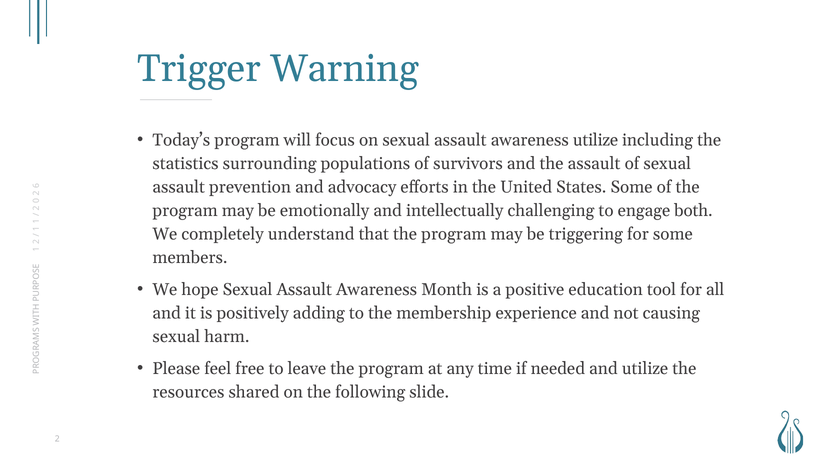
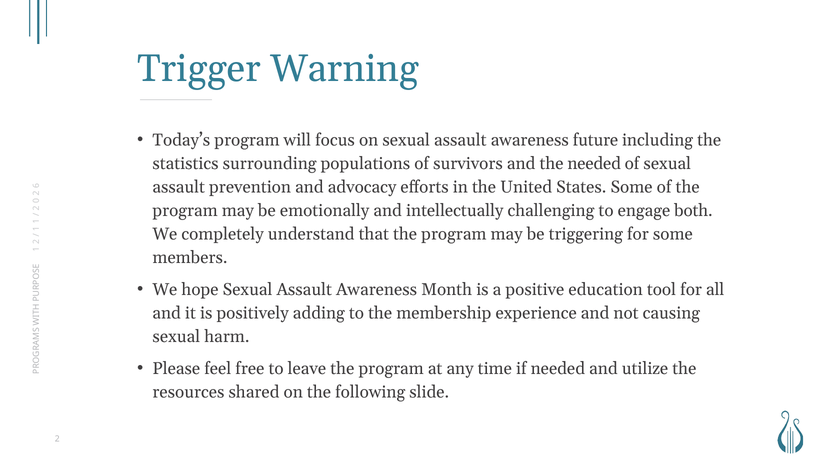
awareness utilize: utilize -> future
the assault: assault -> needed
